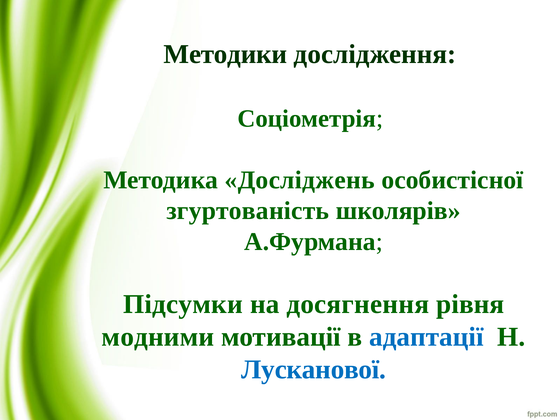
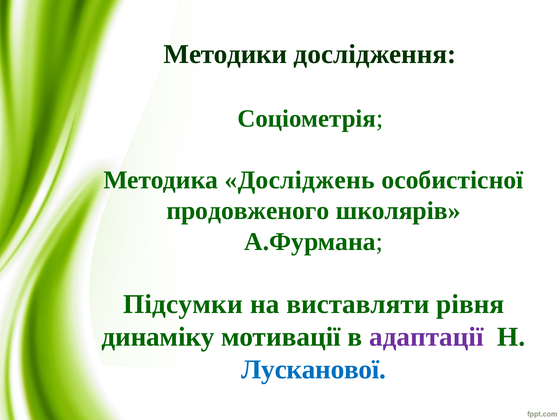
згуртованість: згуртованість -> продовженого
досягнення: досягнення -> виставляти
модними: модними -> динаміку
адаптації colour: blue -> purple
